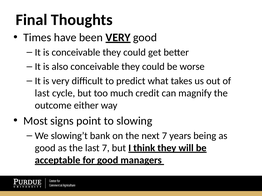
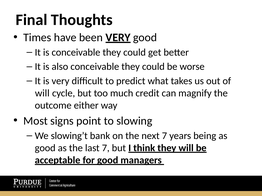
last at (42, 93): last -> will
